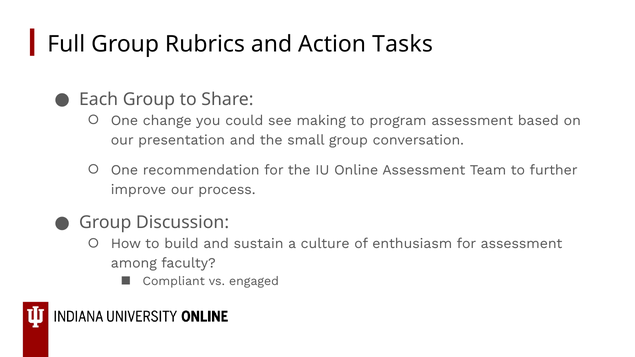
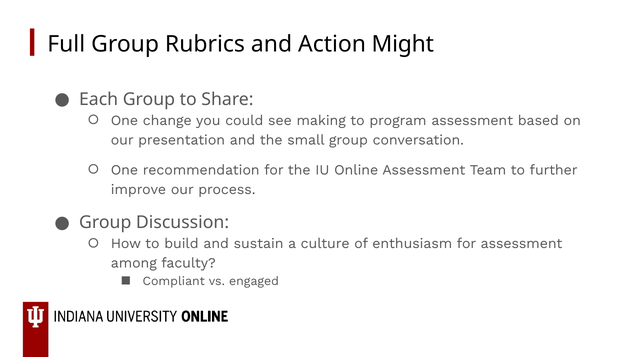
Tasks: Tasks -> Might
